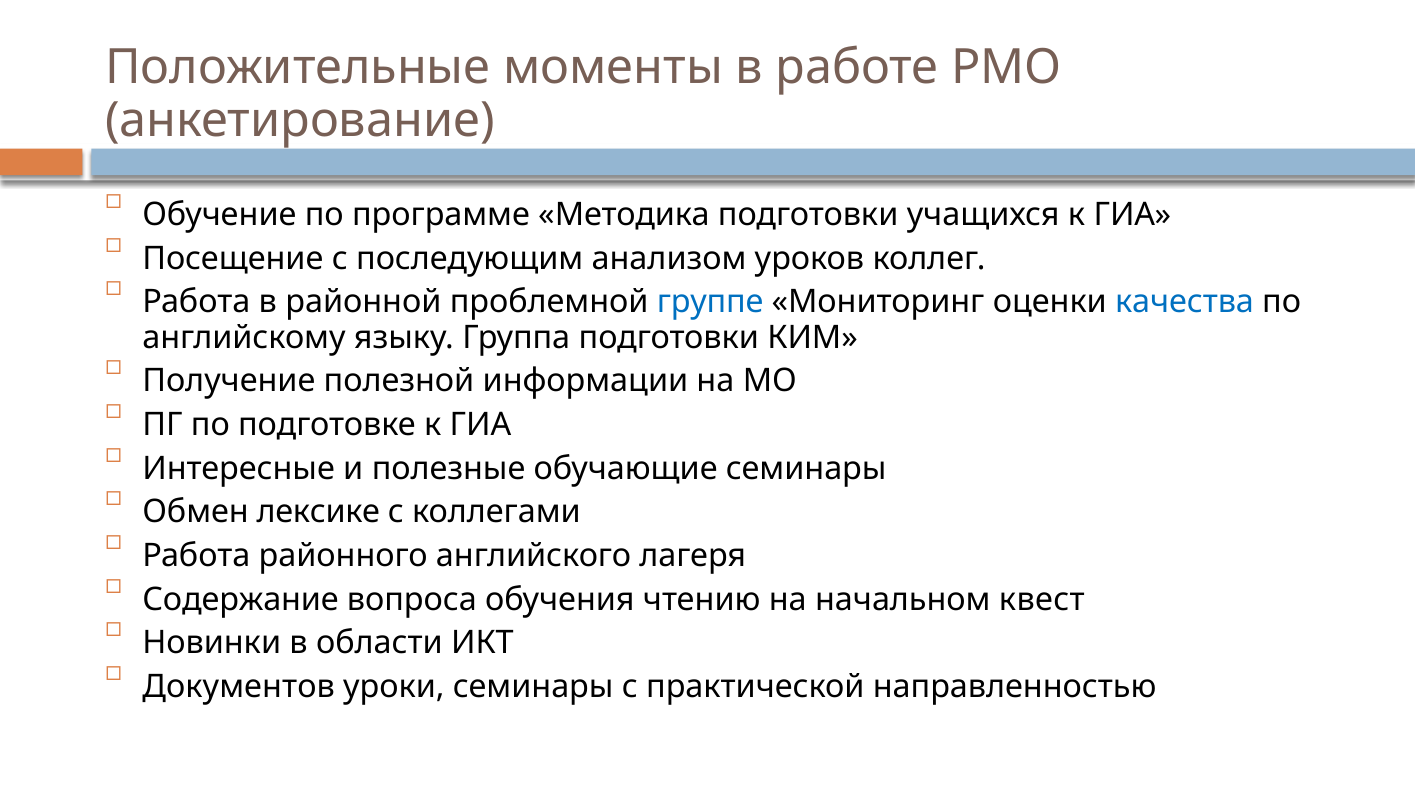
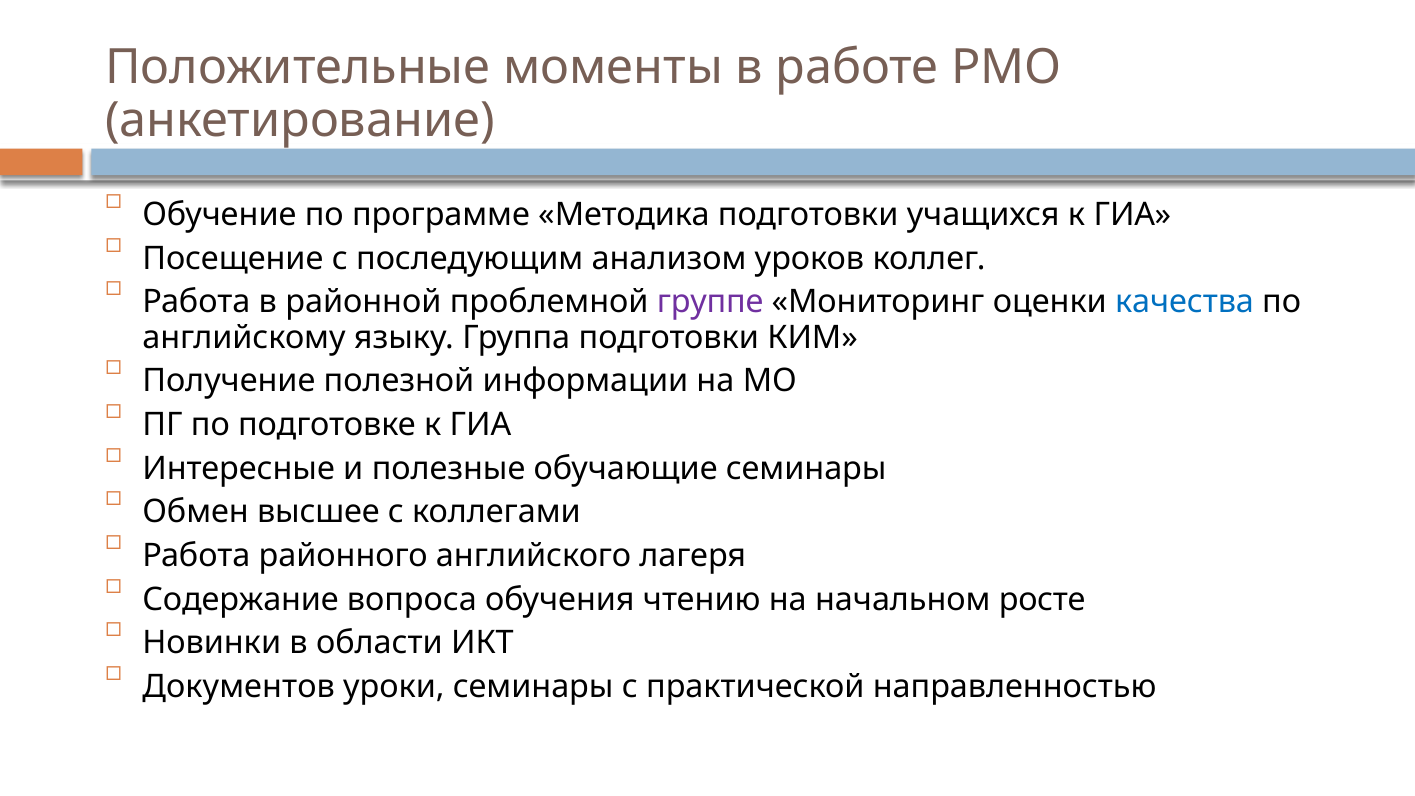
группе colour: blue -> purple
лексике: лексике -> высшее
квест: квест -> росте
